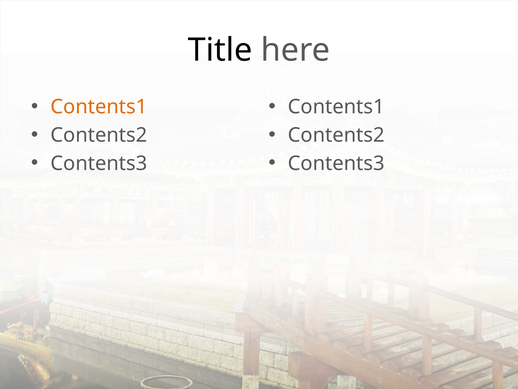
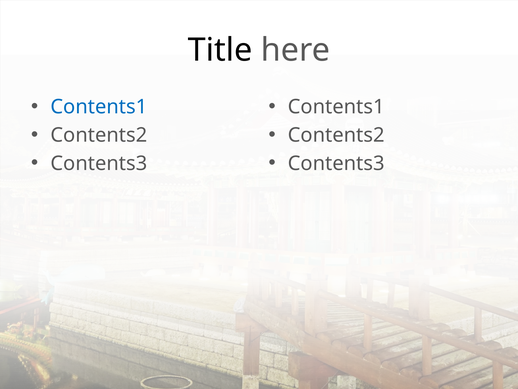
Contents1 at (99, 107) colour: orange -> blue
